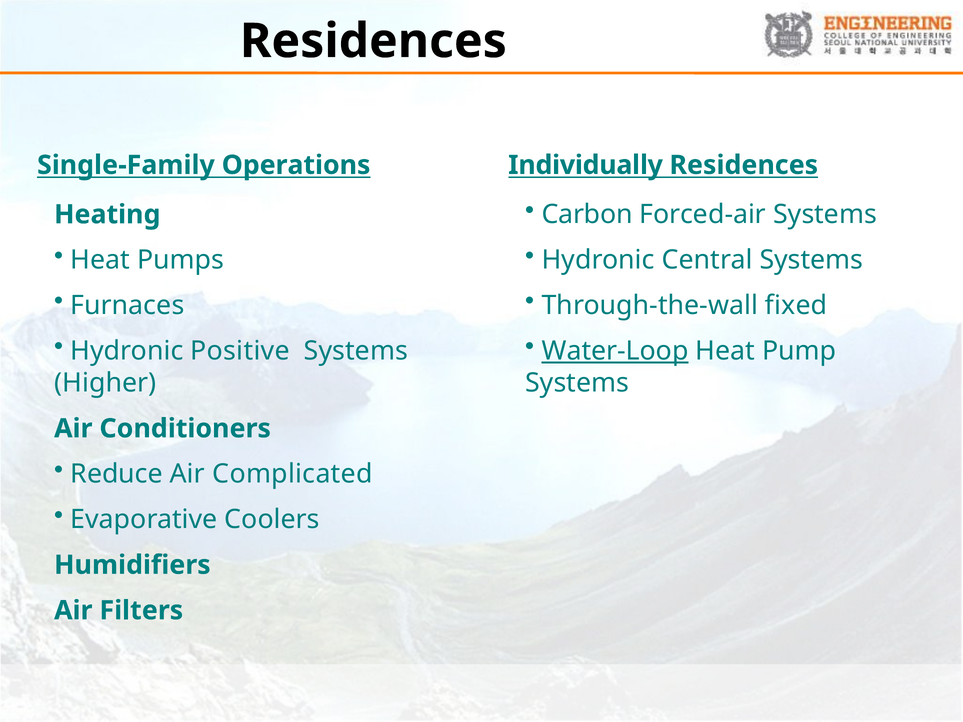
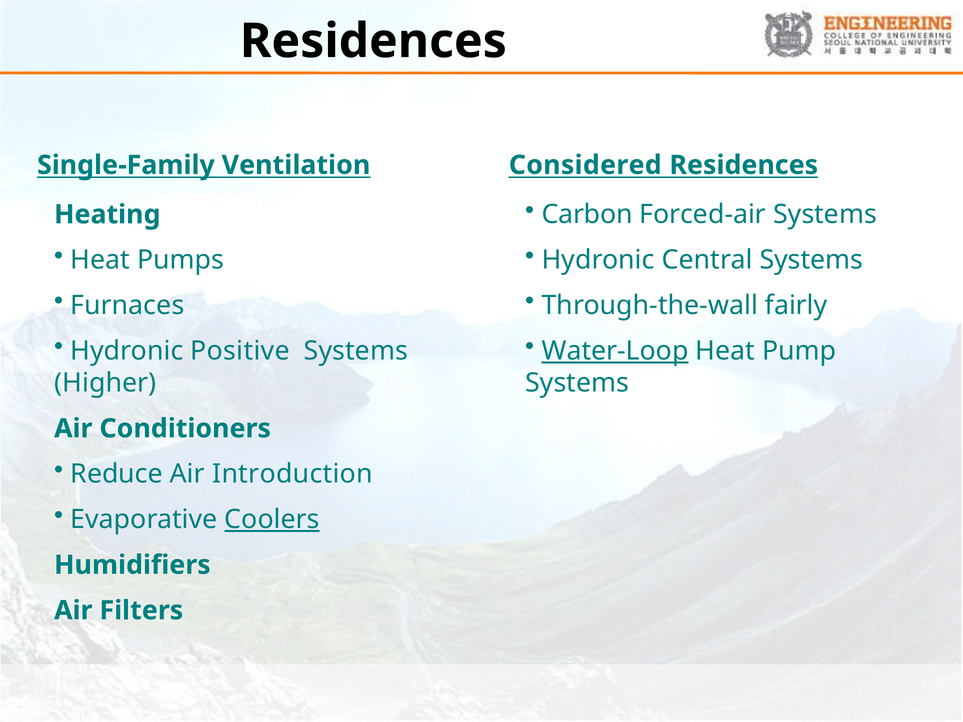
Operations: Operations -> Ventilation
Individually: Individually -> Considered
fixed: fixed -> fairly
Complicated: Complicated -> Introduction
Coolers underline: none -> present
